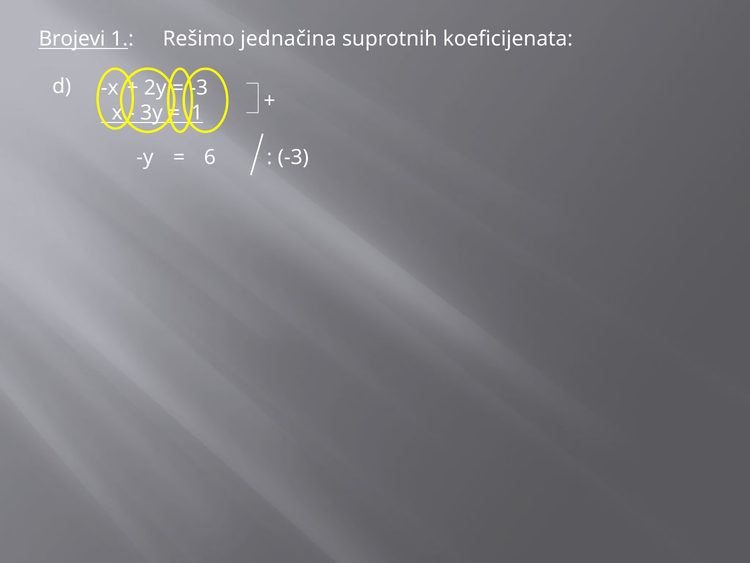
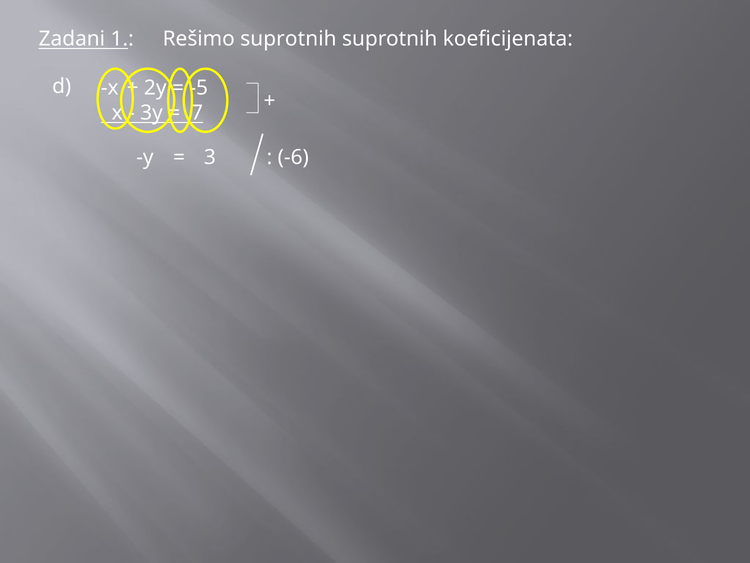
Brojevi: Brojevi -> Zadani
Rešimo jednačina: jednačina -> suprotnih
-3 at (199, 88): -3 -> -5
1 at (197, 113): 1 -> 7
6: 6 -> 3
-3 at (293, 157): -3 -> -6
